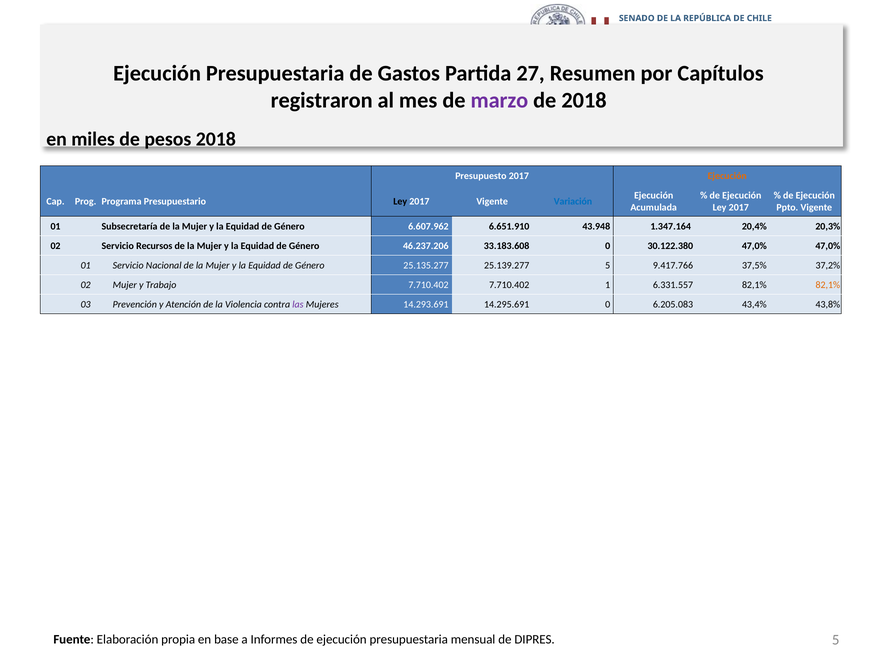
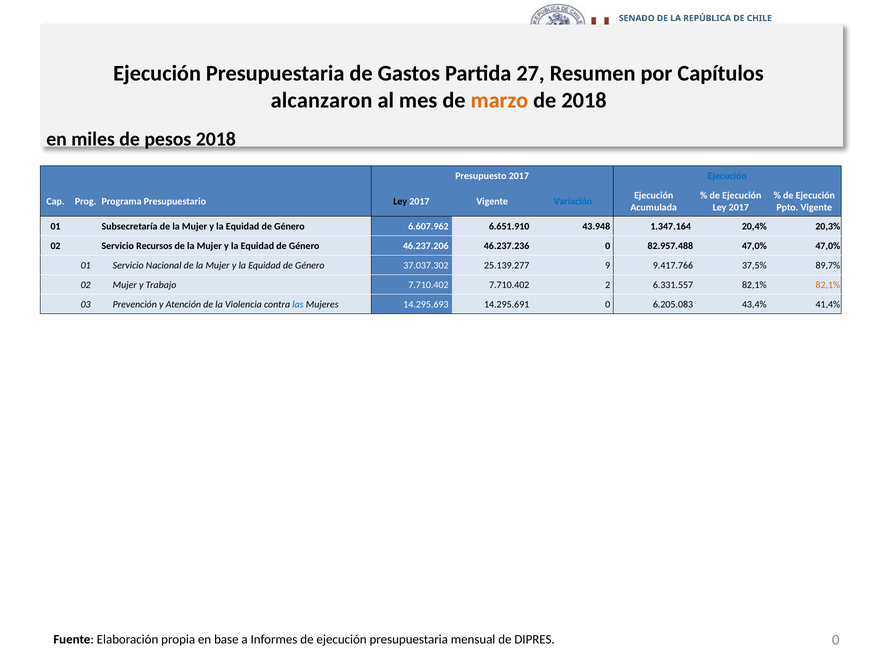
registraron: registraron -> alcanzaron
marzo colour: purple -> orange
Ejecución at (727, 176) colour: orange -> blue
33.183.608: 33.183.608 -> 46.237.236
30.122.380: 30.122.380 -> 82.957.488
25.135.277: 25.135.277 -> 37.037.302
25.139.277 5: 5 -> 9
37,2%: 37,2% -> 89,7%
1: 1 -> 2
las colour: purple -> blue
14.293.691: 14.293.691 -> 14.295.693
43,8%: 43,8% -> 41,4%
5 at (836, 639): 5 -> 0
